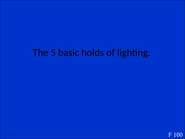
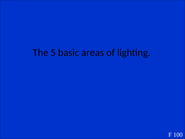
holds: holds -> areas
